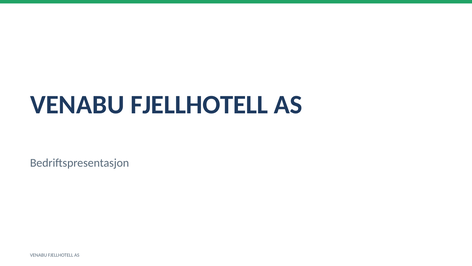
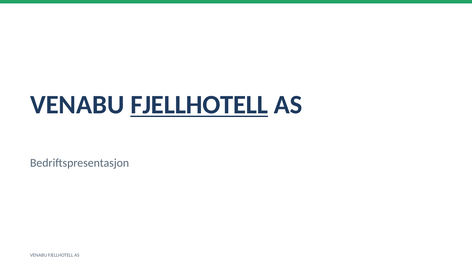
FJELLHOTELL at (199, 105) underline: none -> present
